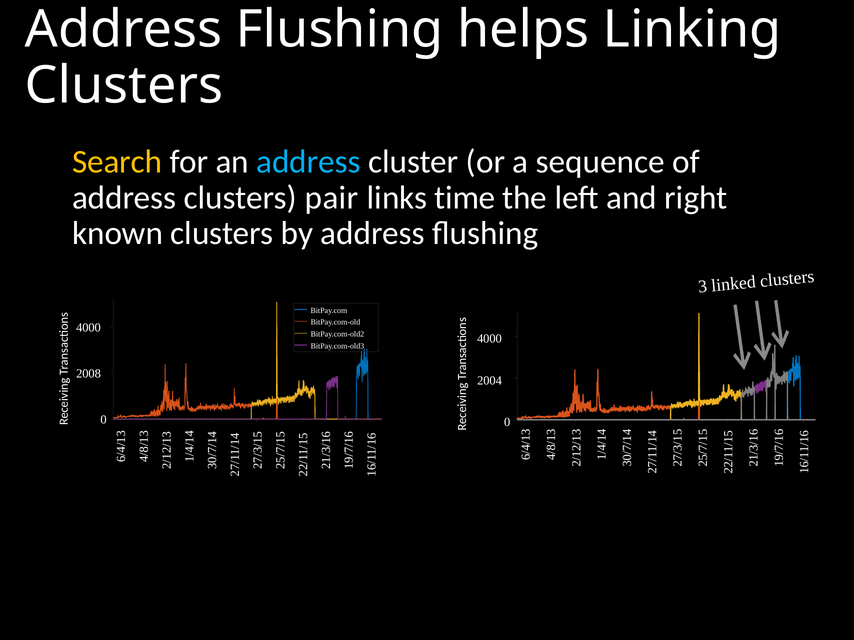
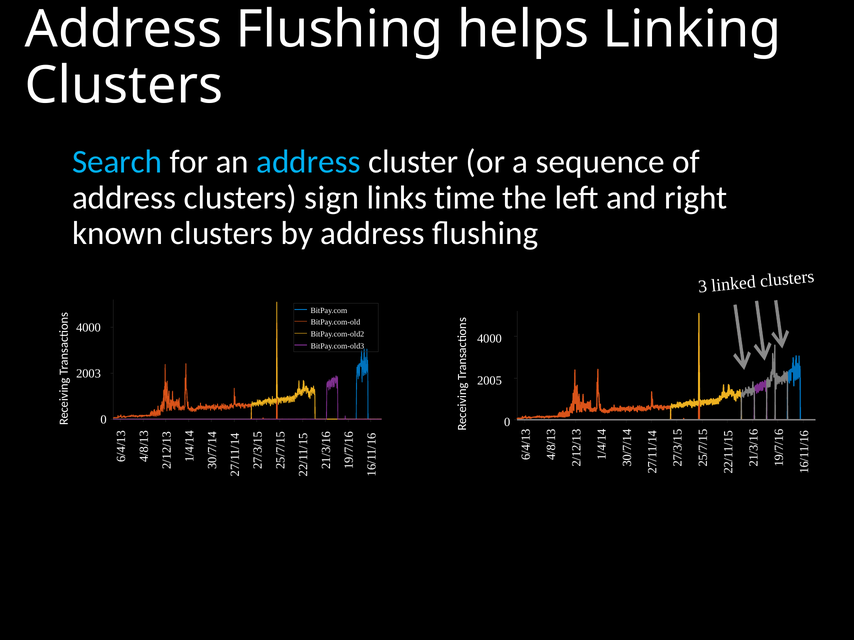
Search colour: yellow -> light blue
pair: pair -> sign
2008: 2008 -> 2003
2004: 2004 -> 2005
